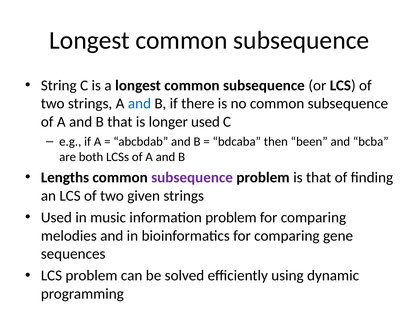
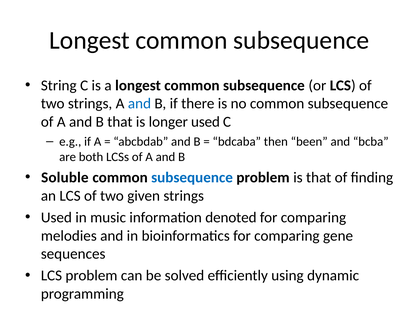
Lengths: Lengths -> Soluble
subsequence at (192, 178) colour: purple -> blue
information problem: problem -> denoted
